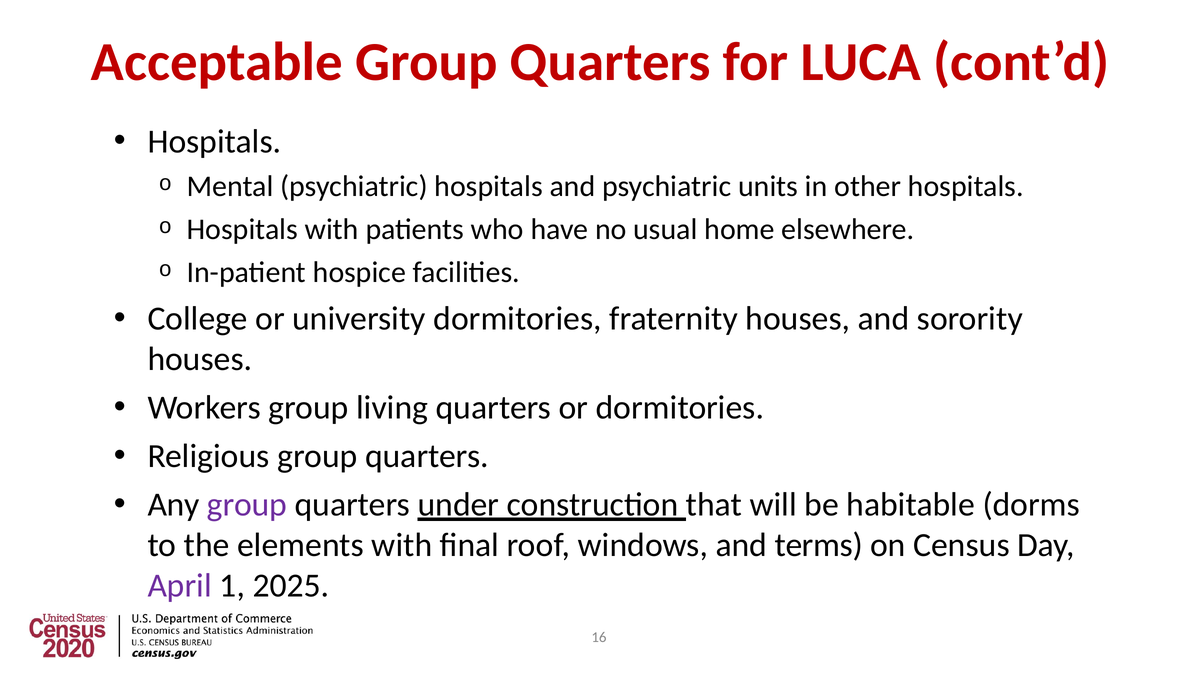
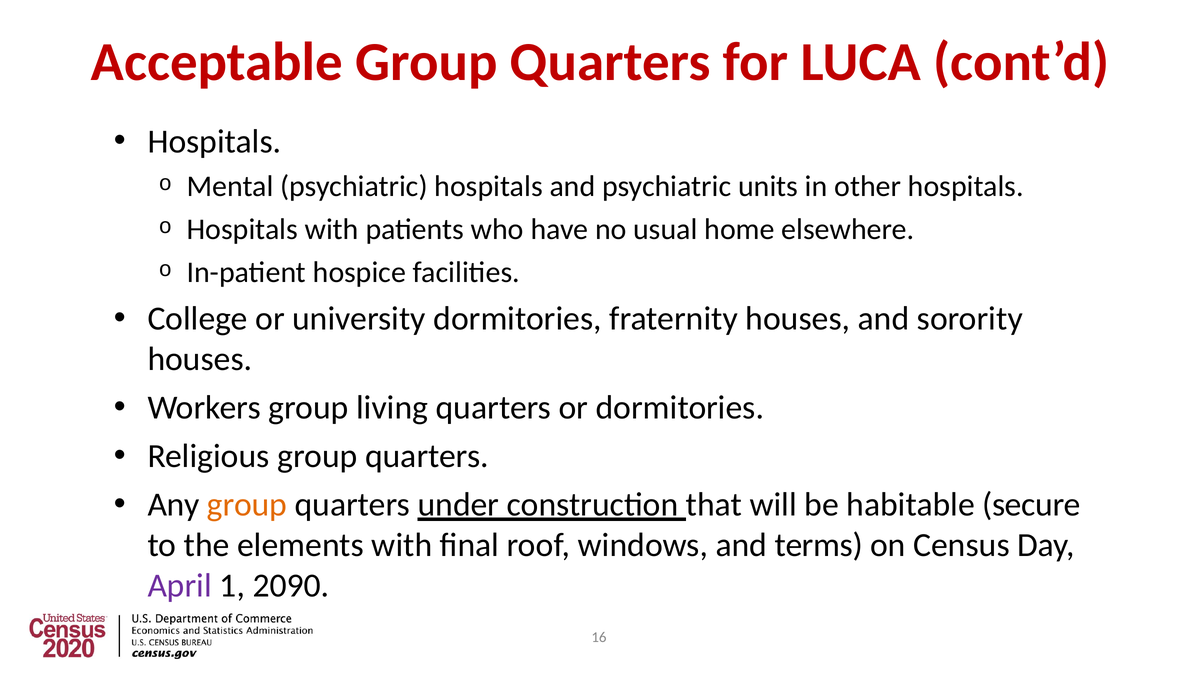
group at (247, 505) colour: purple -> orange
dorms: dorms -> secure
2025: 2025 -> 2090
